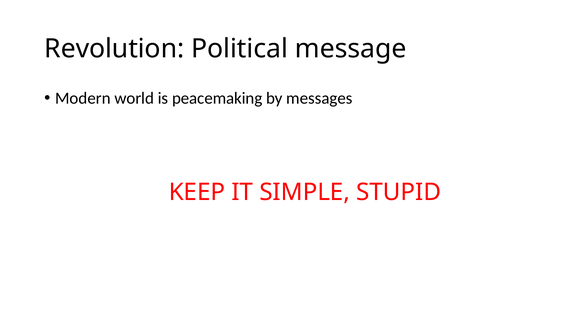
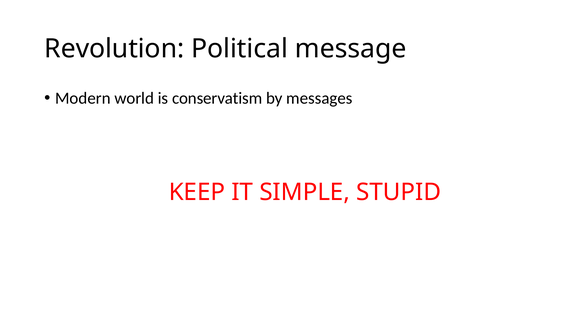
peacemaking: peacemaking -> conservatism
